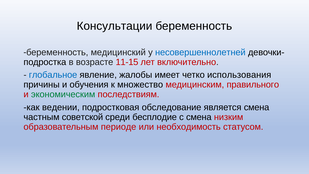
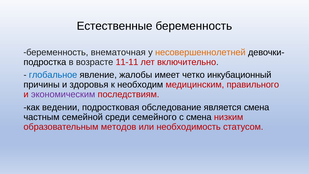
Консультации: Консультации -> Естественные
медицинский: медицинский -> внематочная
несовершеннолетней colour: blue -> orange
11-15: 11-15 -> 11-11
использования: использования -> инкубационный
обучения: обучения -> здоровья
множество: множество -> необходим
экономическим colour: green -> purple
советской: советской -> семейной
бесплодие: бесплодие -> семейного
периоде: периоде -> методов
